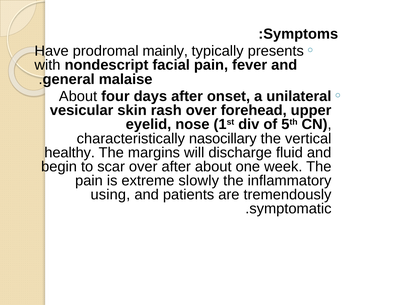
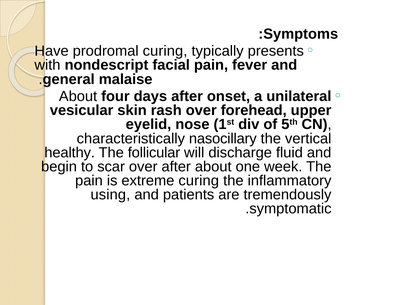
prodromal mainly: mainly -> curing
margins: margins -> follicular
extreme slowly: slowly -> curing
